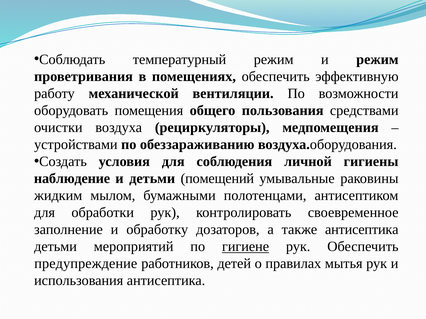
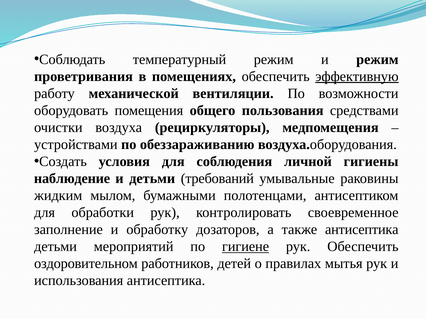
эффективную underline: none -> present
помещений: помещений -> требований
предупреждение: предупреждение -> оздоровительном
